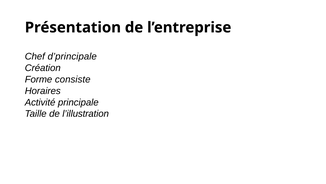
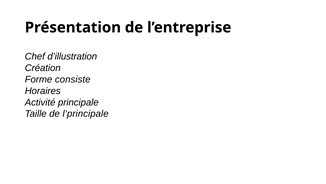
d’principale: d’principale -> d’illustration
l’illustration: l’illustration -> l’principale
